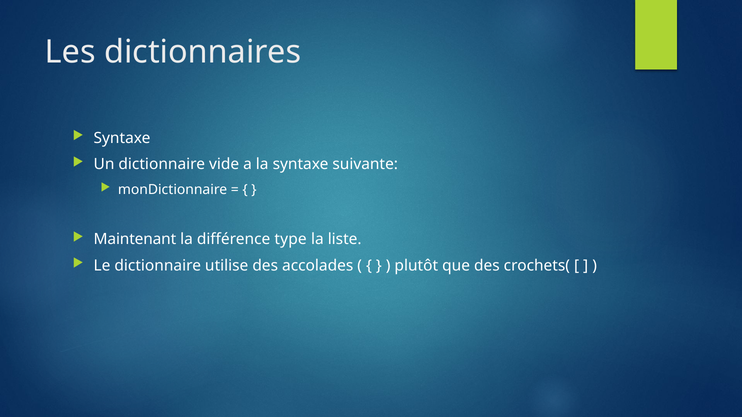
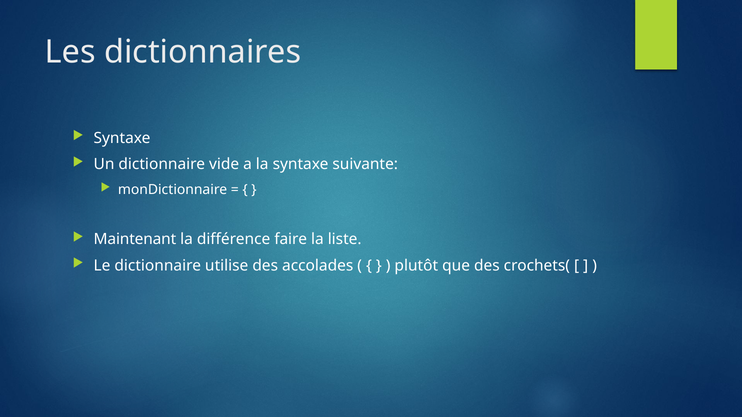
type: type -> faire
